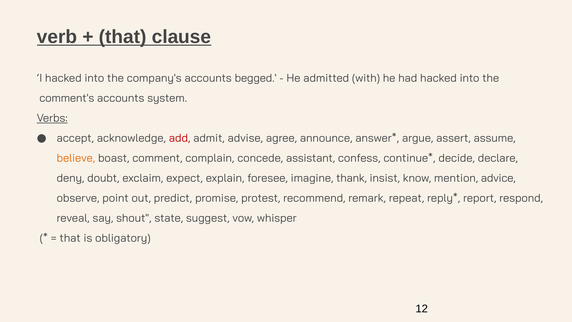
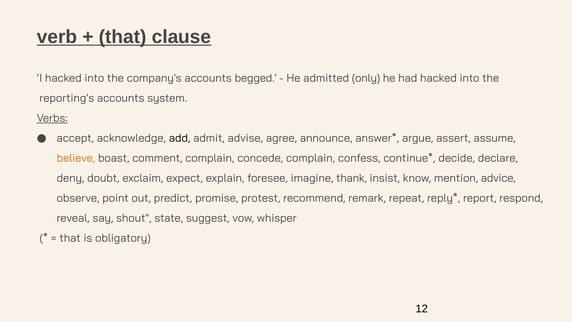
with: with -> only
comment's: comment's -> reporting's
add colour: red -> black
concede assistant: assistant -> complain
